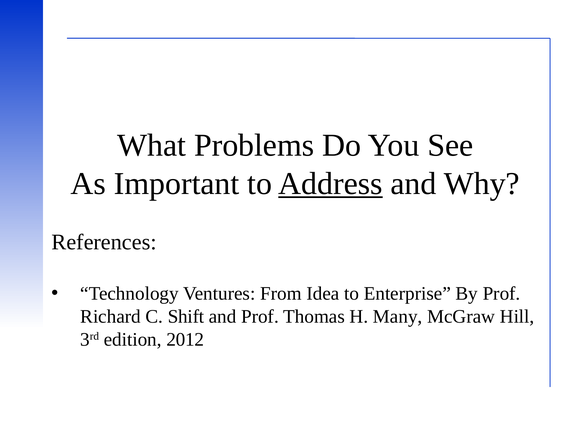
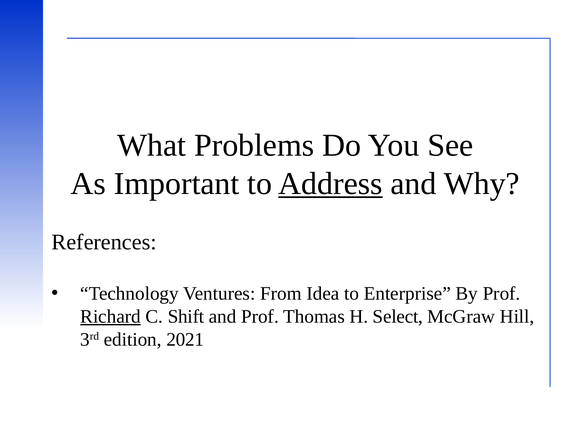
Richard underline: none -> present
Many: Many -> Select
2012: 2012 -> 2021
